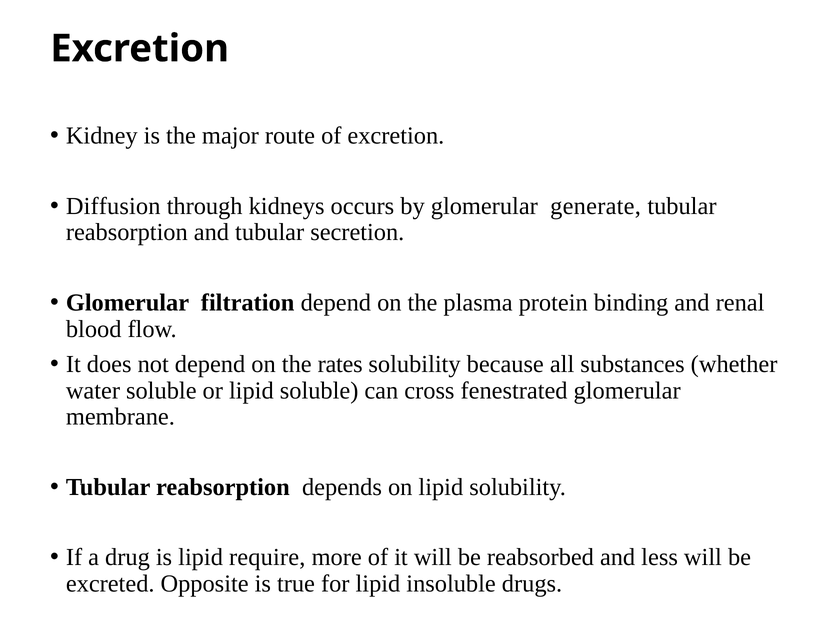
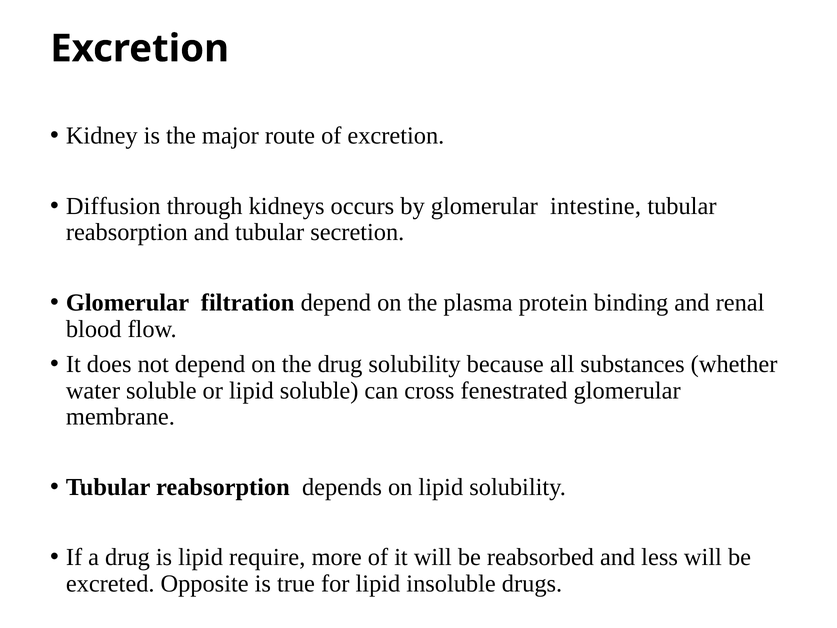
generate: generate -> intestine
the rates: rates -> drug
